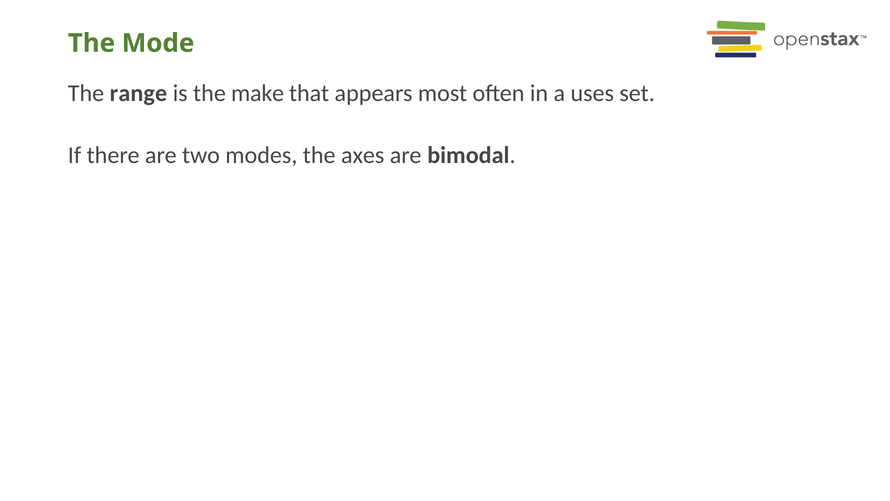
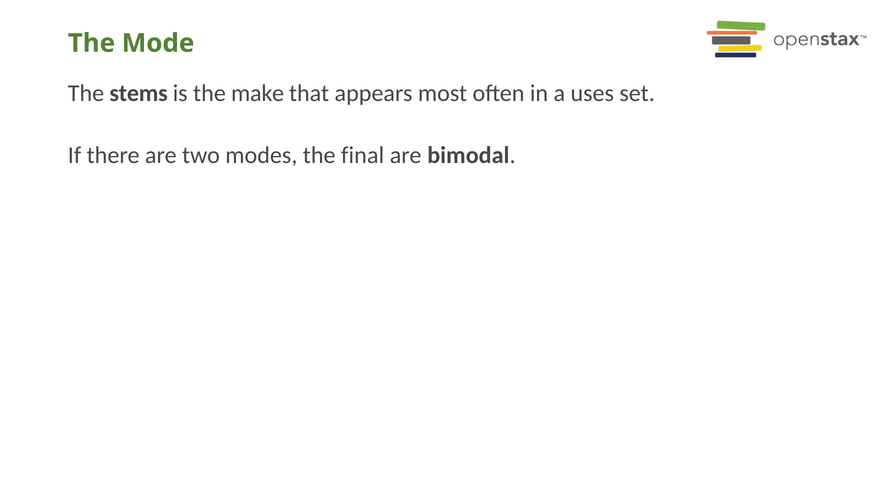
range: range -> stems
axes: axes -> final
